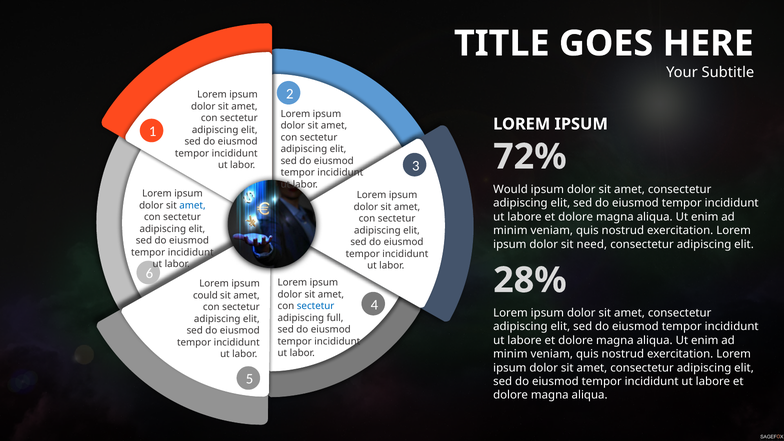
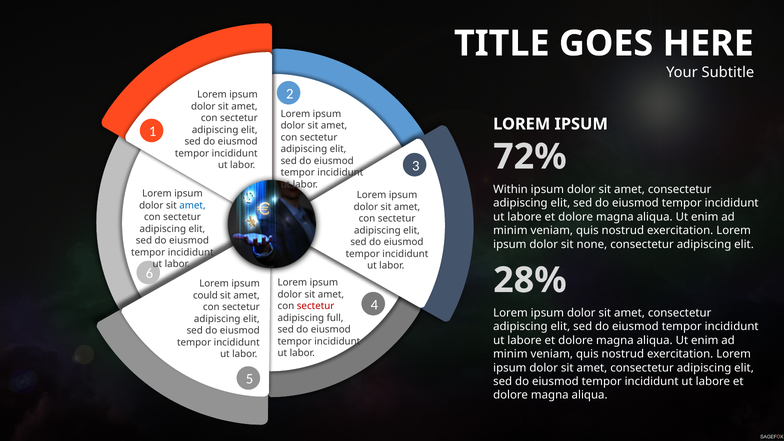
Would: Would -> Within
need: need -> none
sectetur at (316, 306) colour: blue -> red
